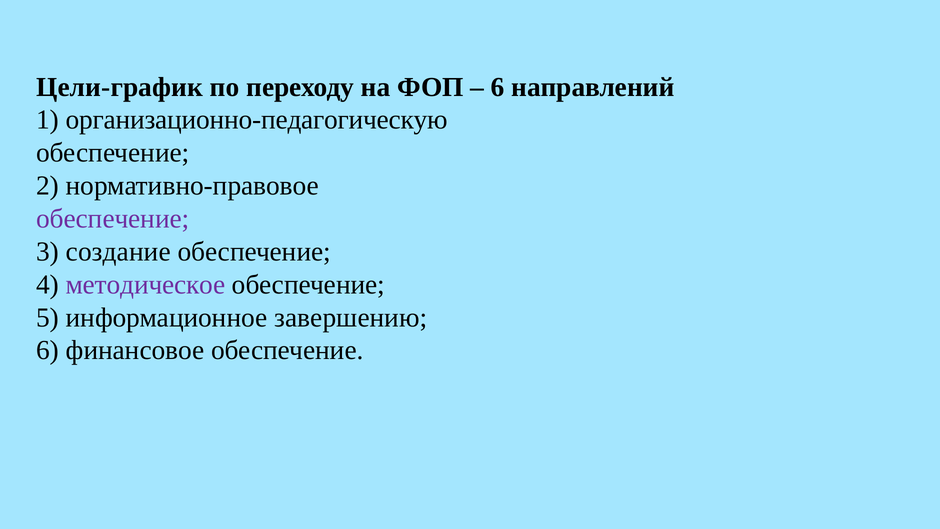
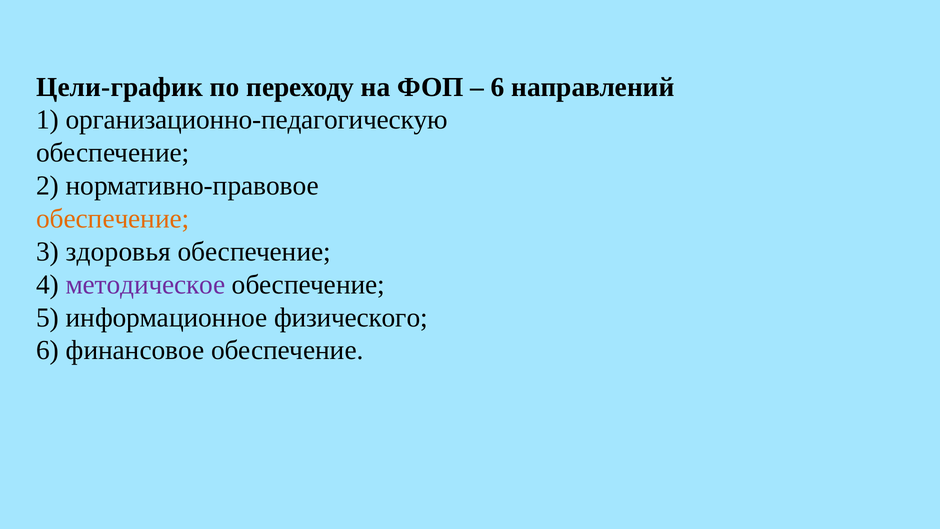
обеспечение at (113, 219) colour: purple -> orange
создание: создание -> здоровья
завершению: завершению -> физического
